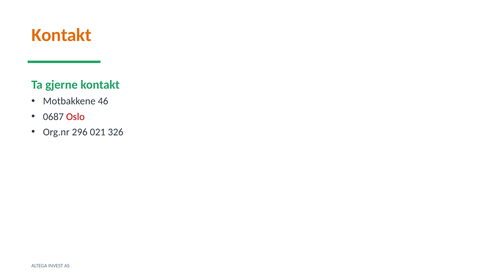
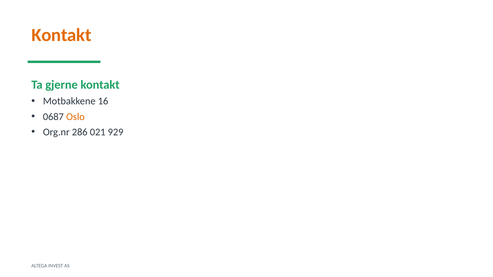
46: 46 -> 16
Oslo colour: red -> orange
296: 296 -> 286
326: 326 -> 929
